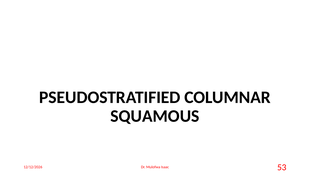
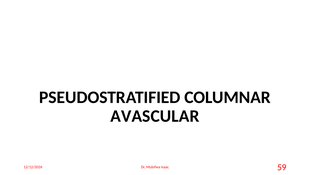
SQUAMOUS: SQUAMOUS -> AVASCULAR
53: 53 -> 59
